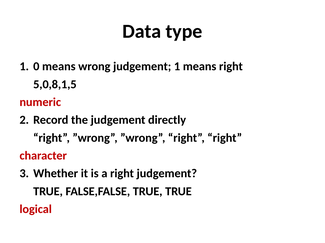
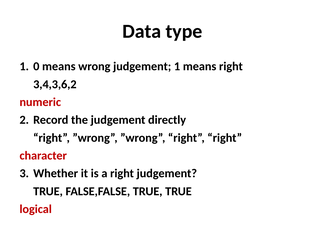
5,0,8,1,5: 5,0,8,1,5 -> 3,4,3,6,2
